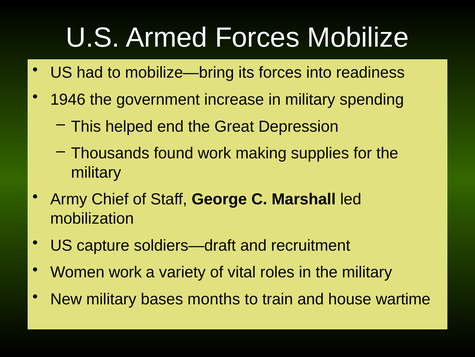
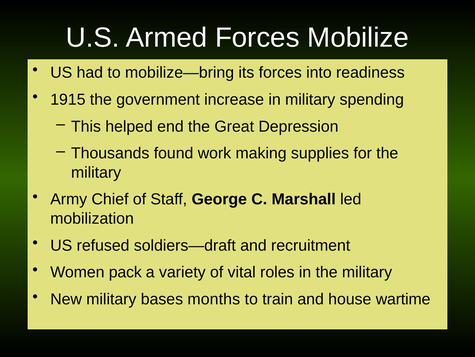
1946: 1946 -> 1915
capture: capture -> refused
Women work: work -> pack
